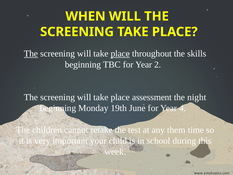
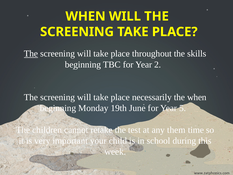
place at (120, 54) underline: present -> none
assessment: assessment -> necessarily
the night: night -> when
4: 4 -> 5
